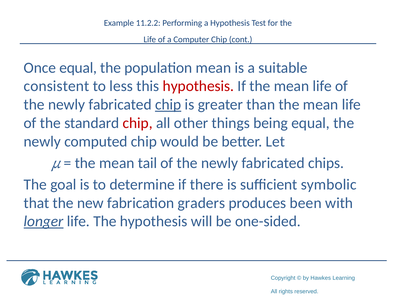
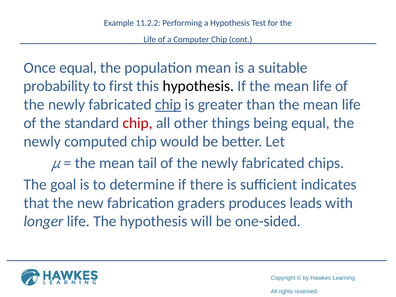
consistent: consistent -> probability
less: less -> first
hypothesis at (198, 86) colour: red -> black
symbolic: symbolic -> indicates
been: been -> leads
longer underline: present -> none
